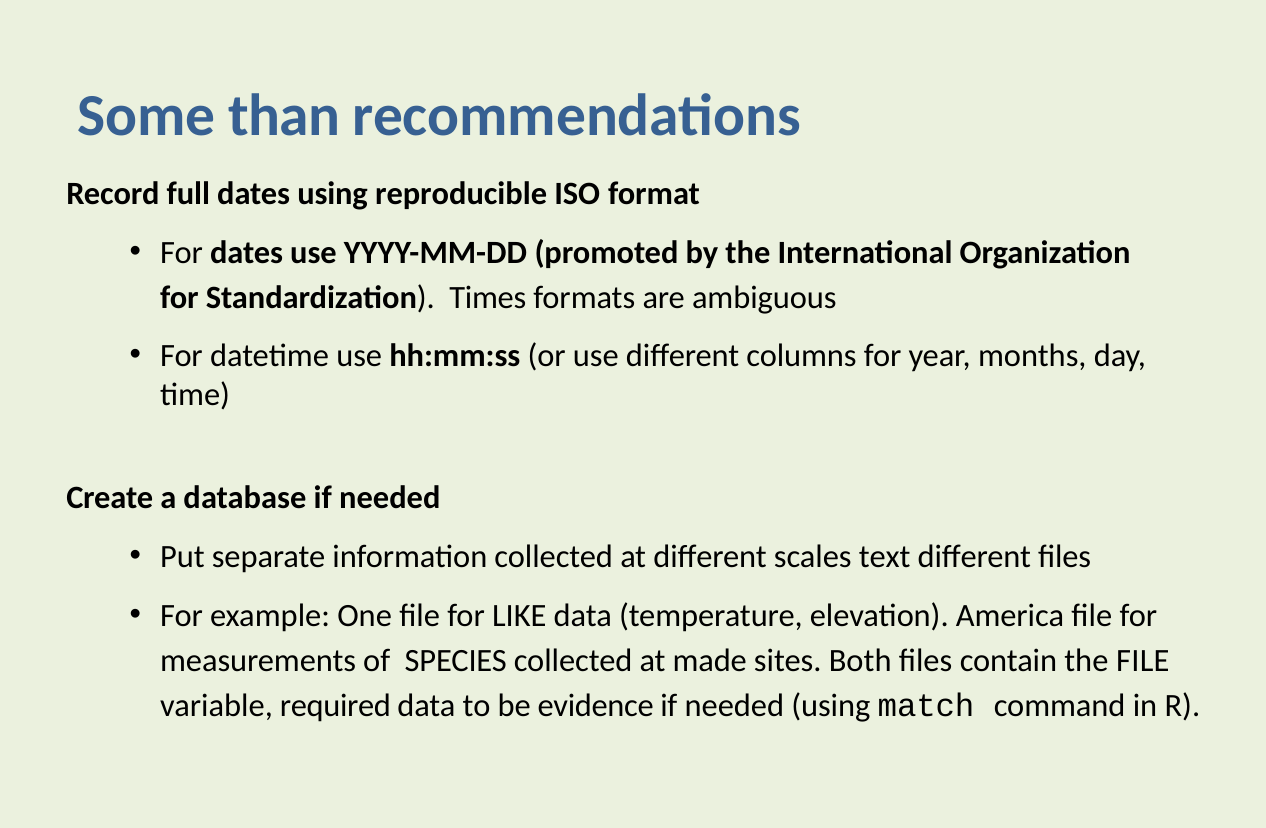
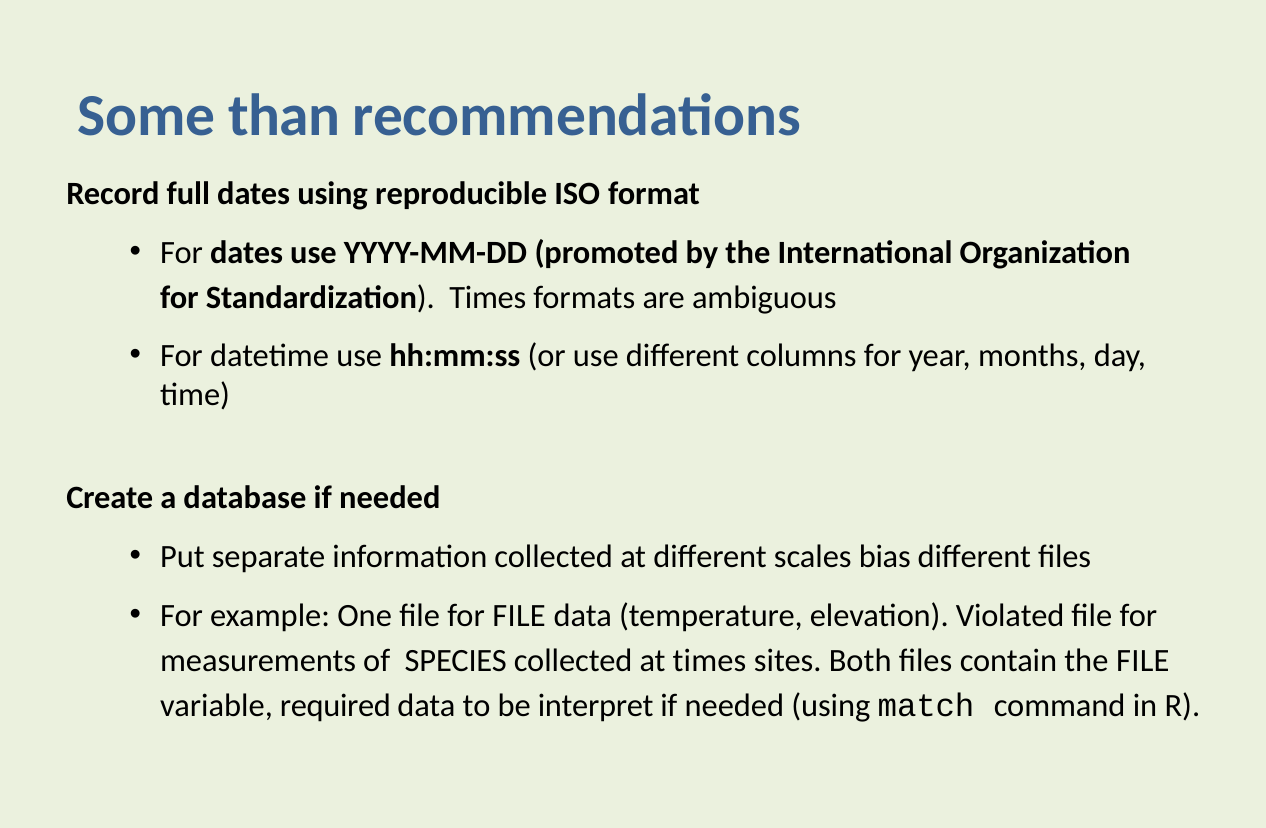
text: text -> bias
for LIKE: LIKE -> FILE
America: America -> Violated
at made: made -> times
evidence: evidence -> interpret
